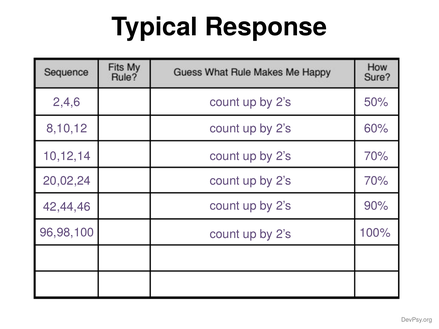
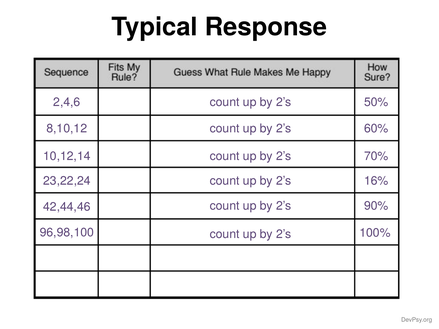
20,02,24: 20,02,24 -> 23,22,24
70% at (376, 181): 70% -> 16%
